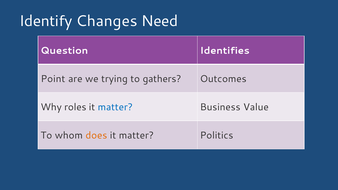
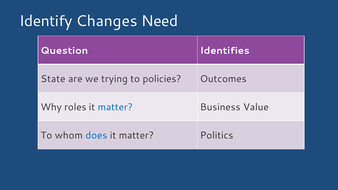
Point: Point -> State
gathers: gathers -> policies
does colour: orange -> blue
